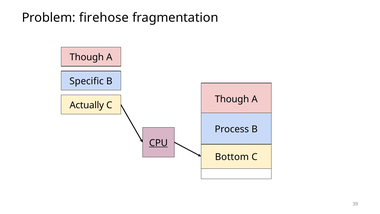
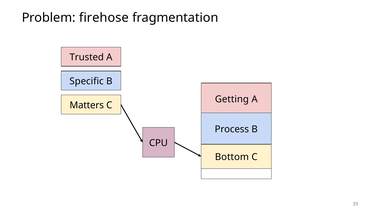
Though at (87, 57): Though -> Trusted
Though at (232, 99): Though -> Getting
Actually: Actually -> Matters
CPU underline: present -> none
